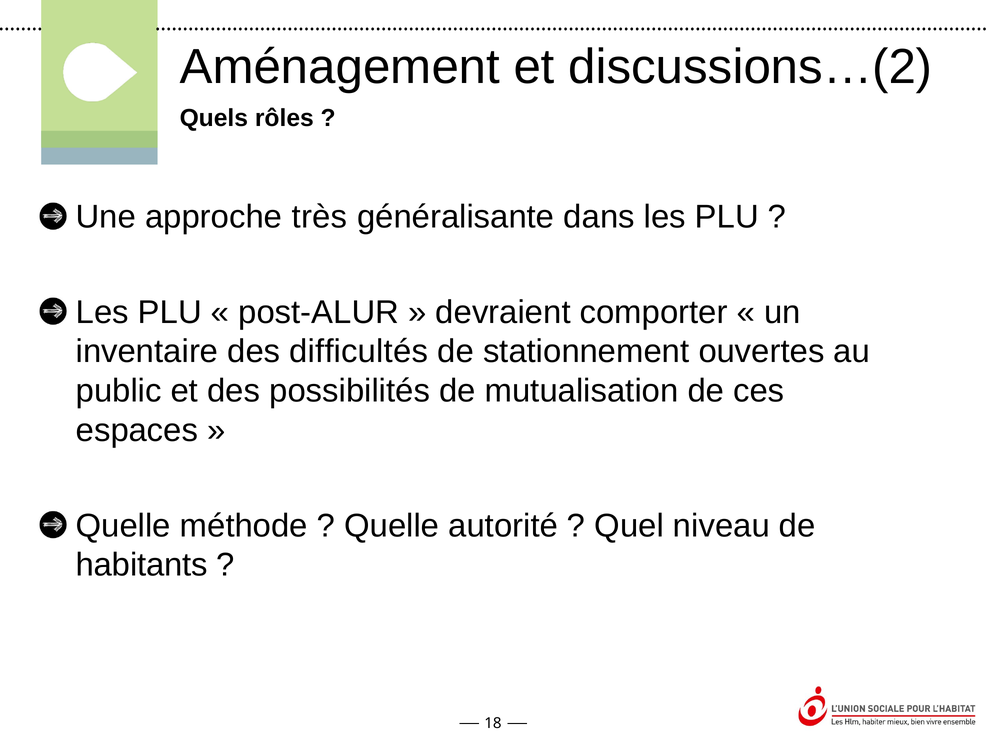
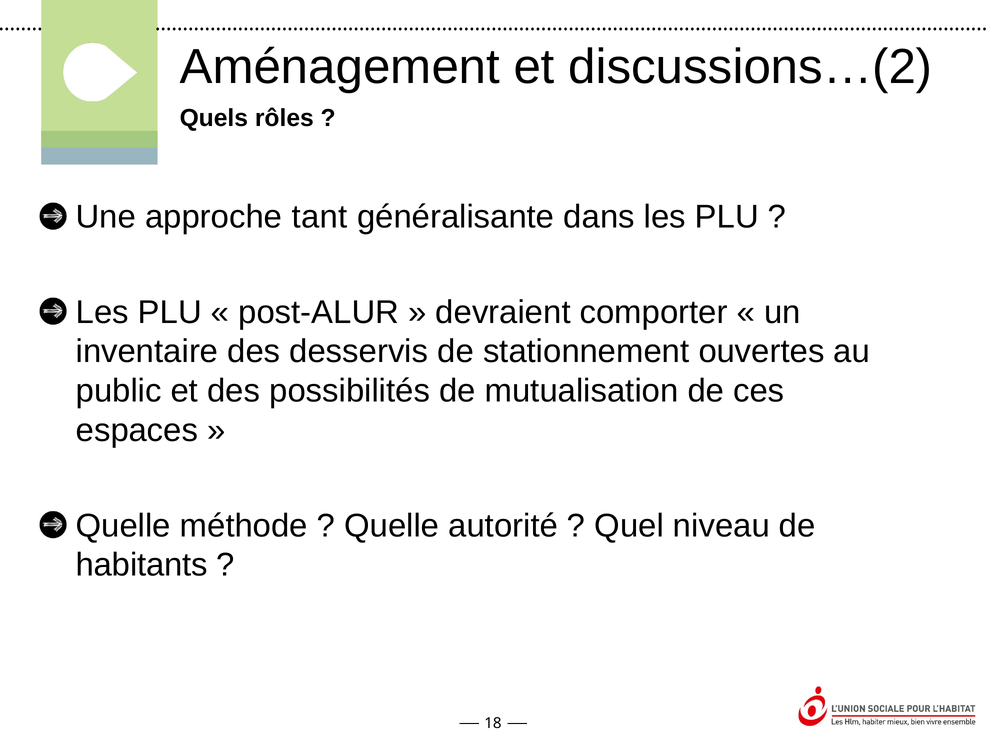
très: très -> tant
difficultés: difficultés -> desservis
